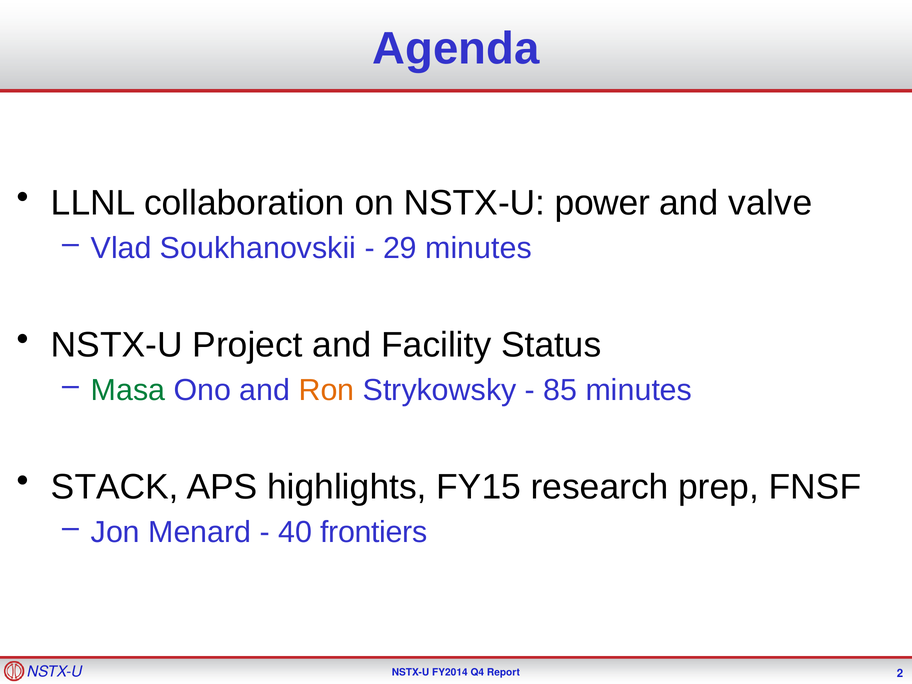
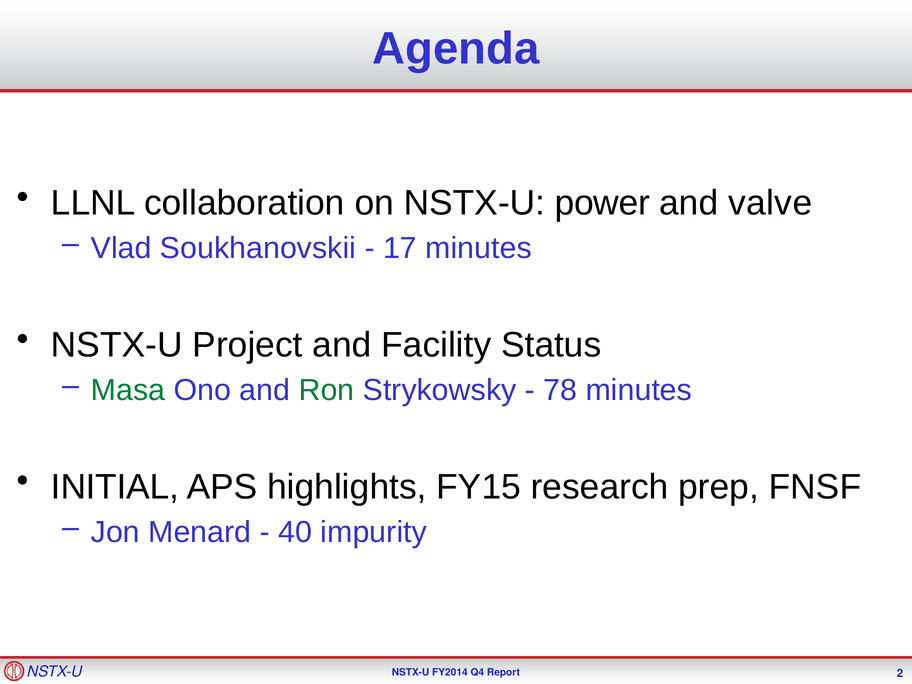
29: 29 -> 17
Ron colour: orange -> green
85: 85 -> 78
STACK: STACK -> INITIAL
frontiers: frontiers -> impurity
